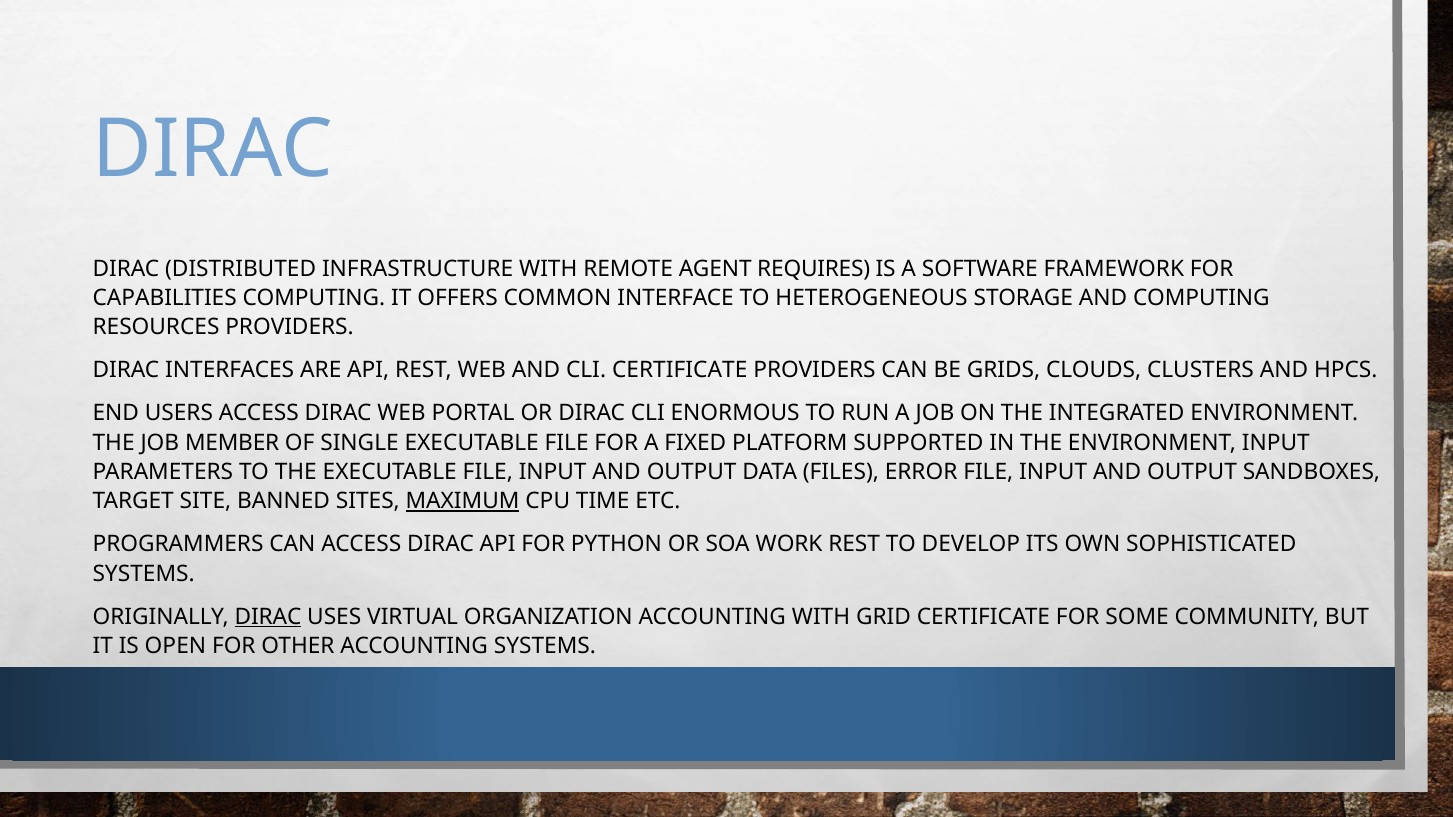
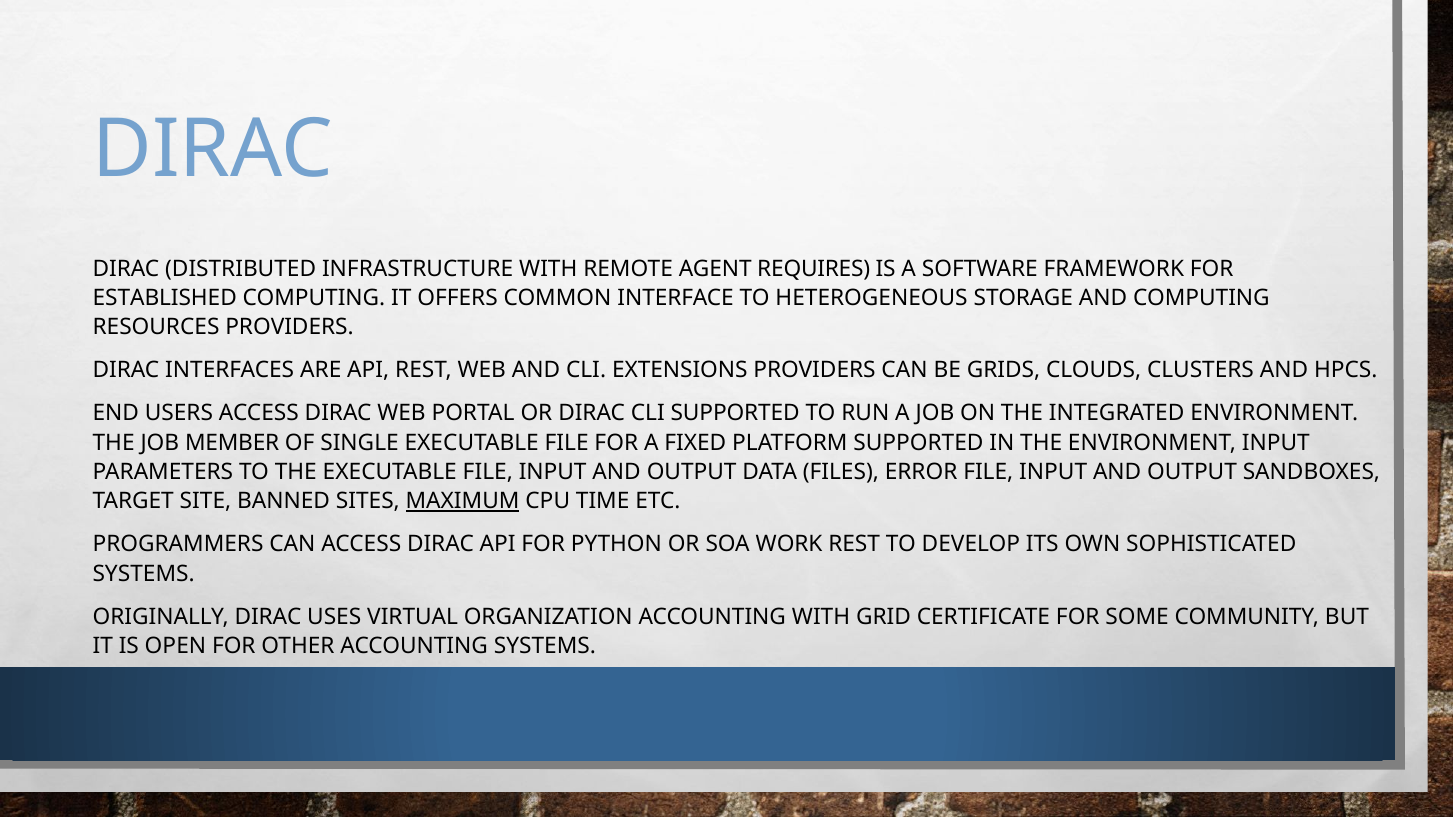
CAPABILITIES: CAPABILITIES -> ESTABLISHED
CLI CERTIFICATE: CERTIFICATE -> EXTENSIONS
CLI ENORMOUS: ENORMOUS -> SUPPORTED
DIRAC at (268, 617) underline: present -> none
